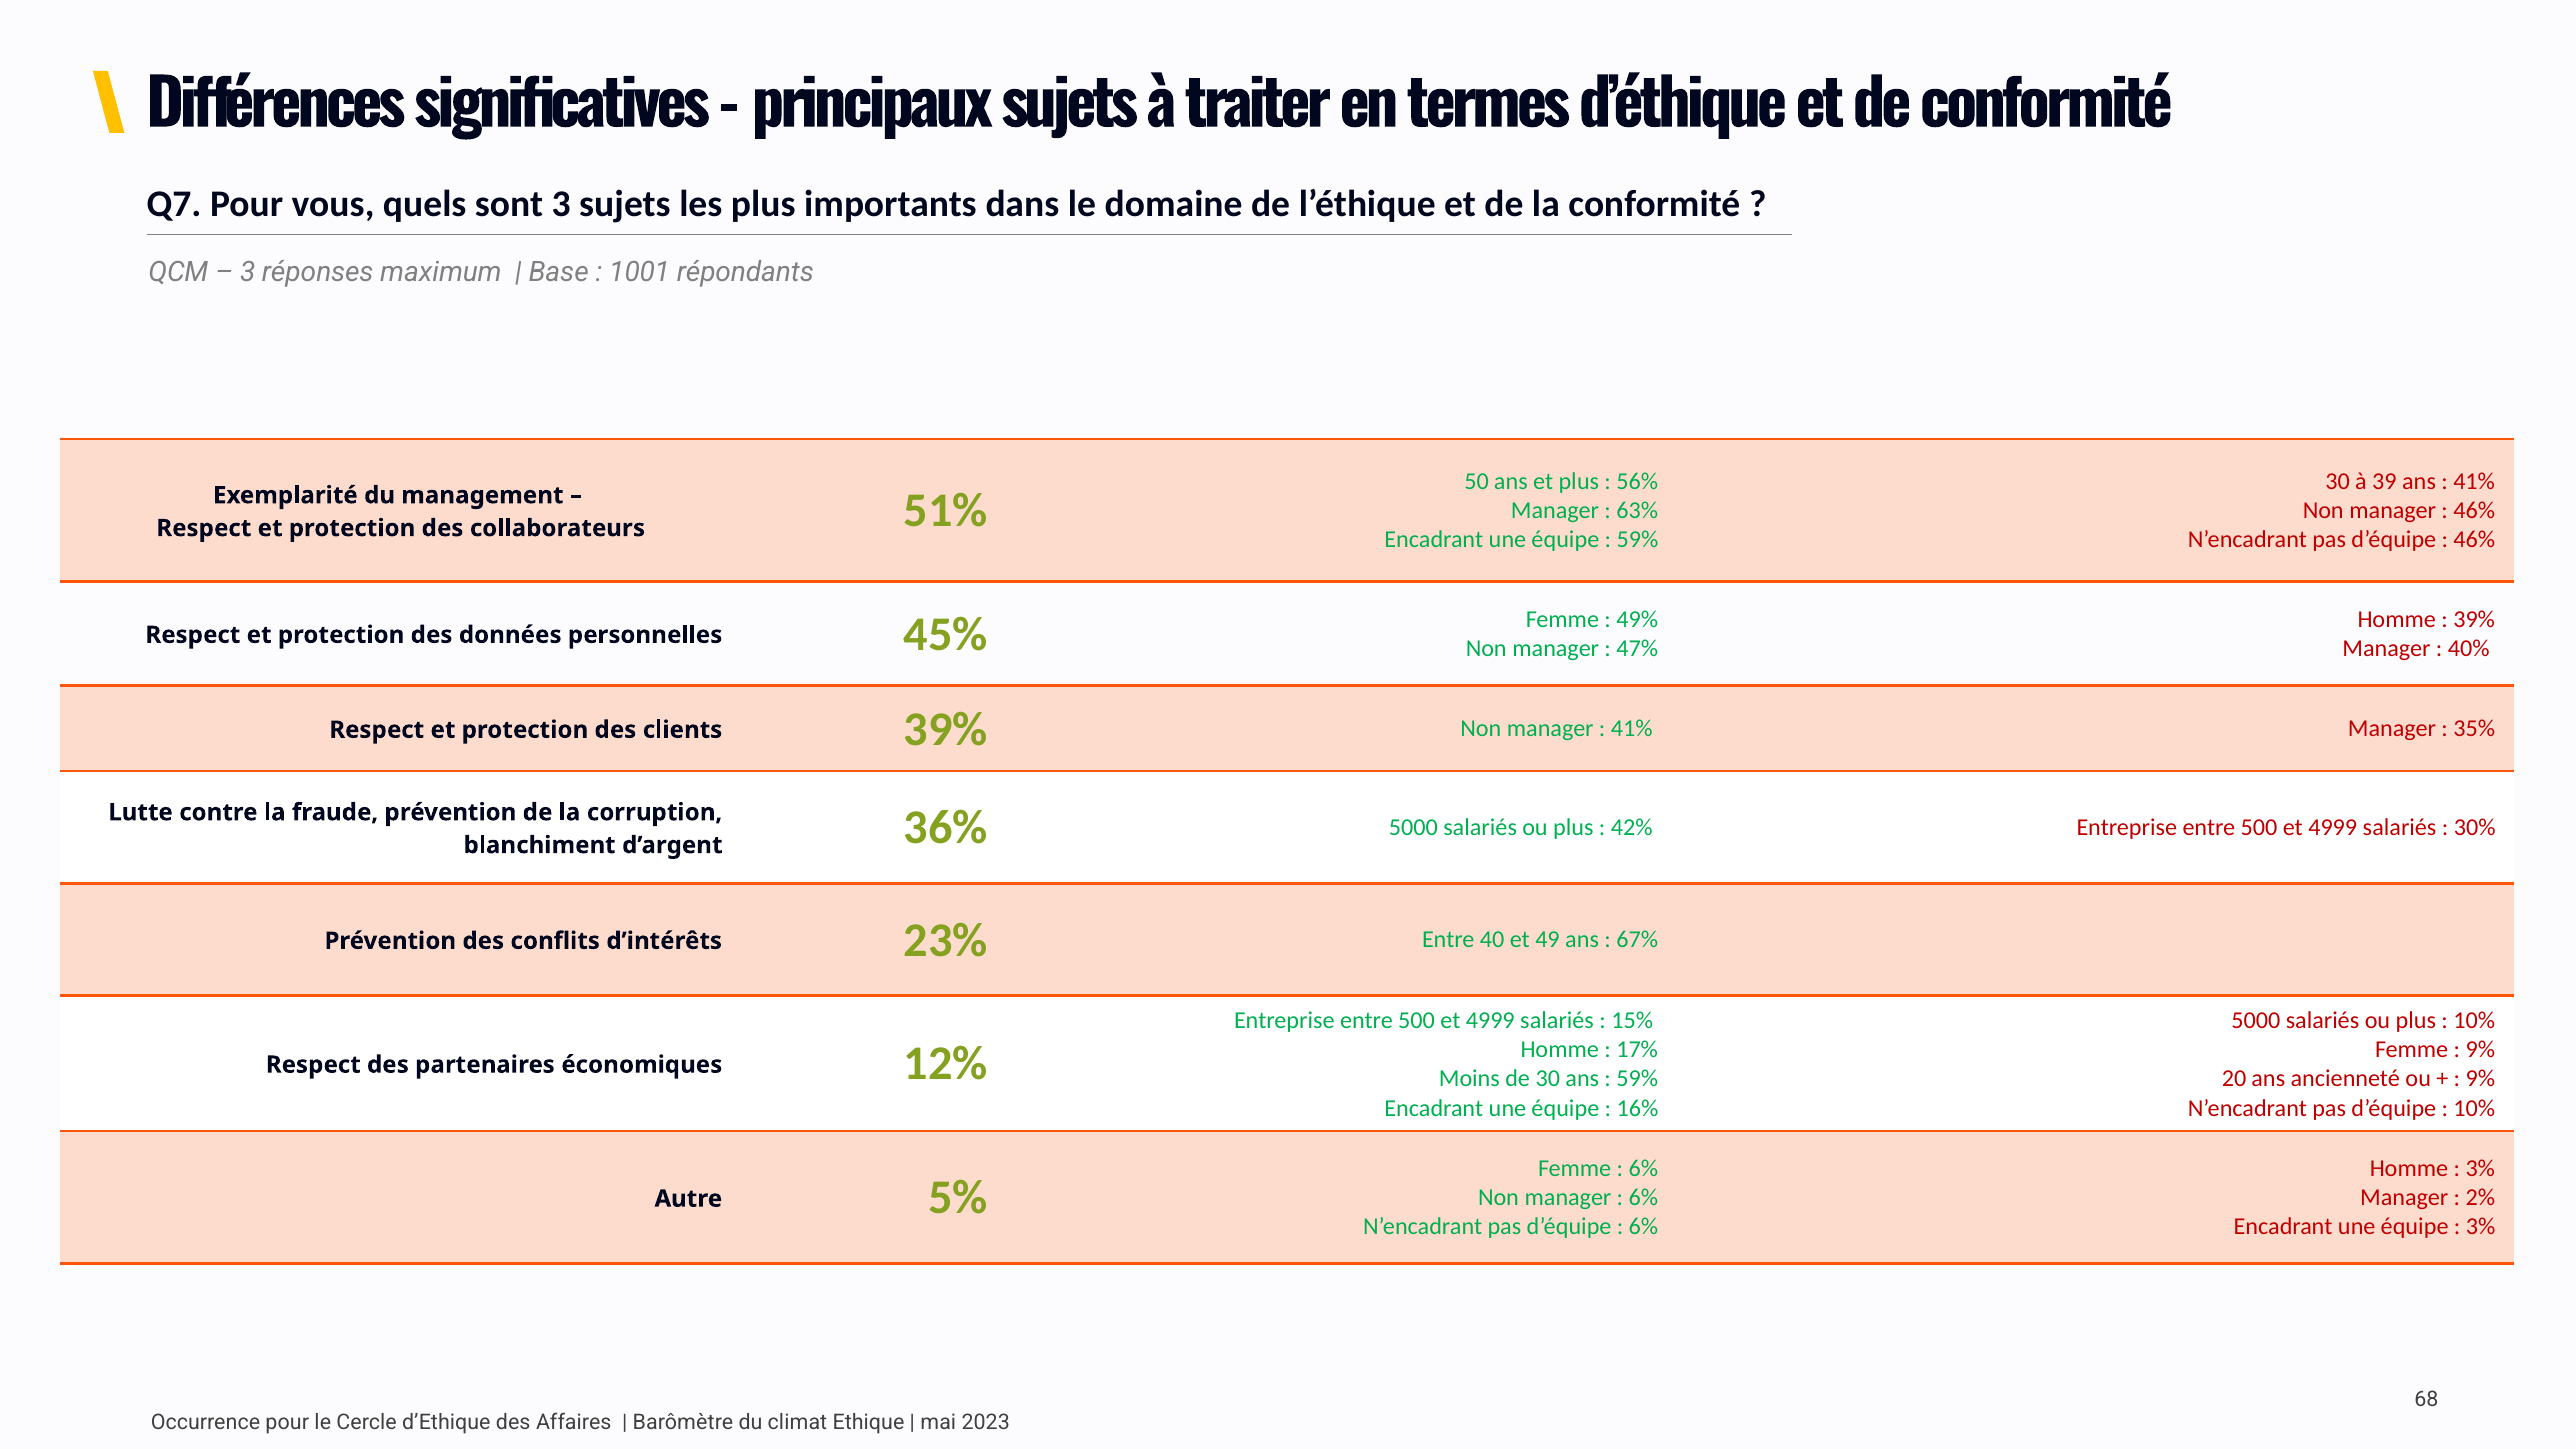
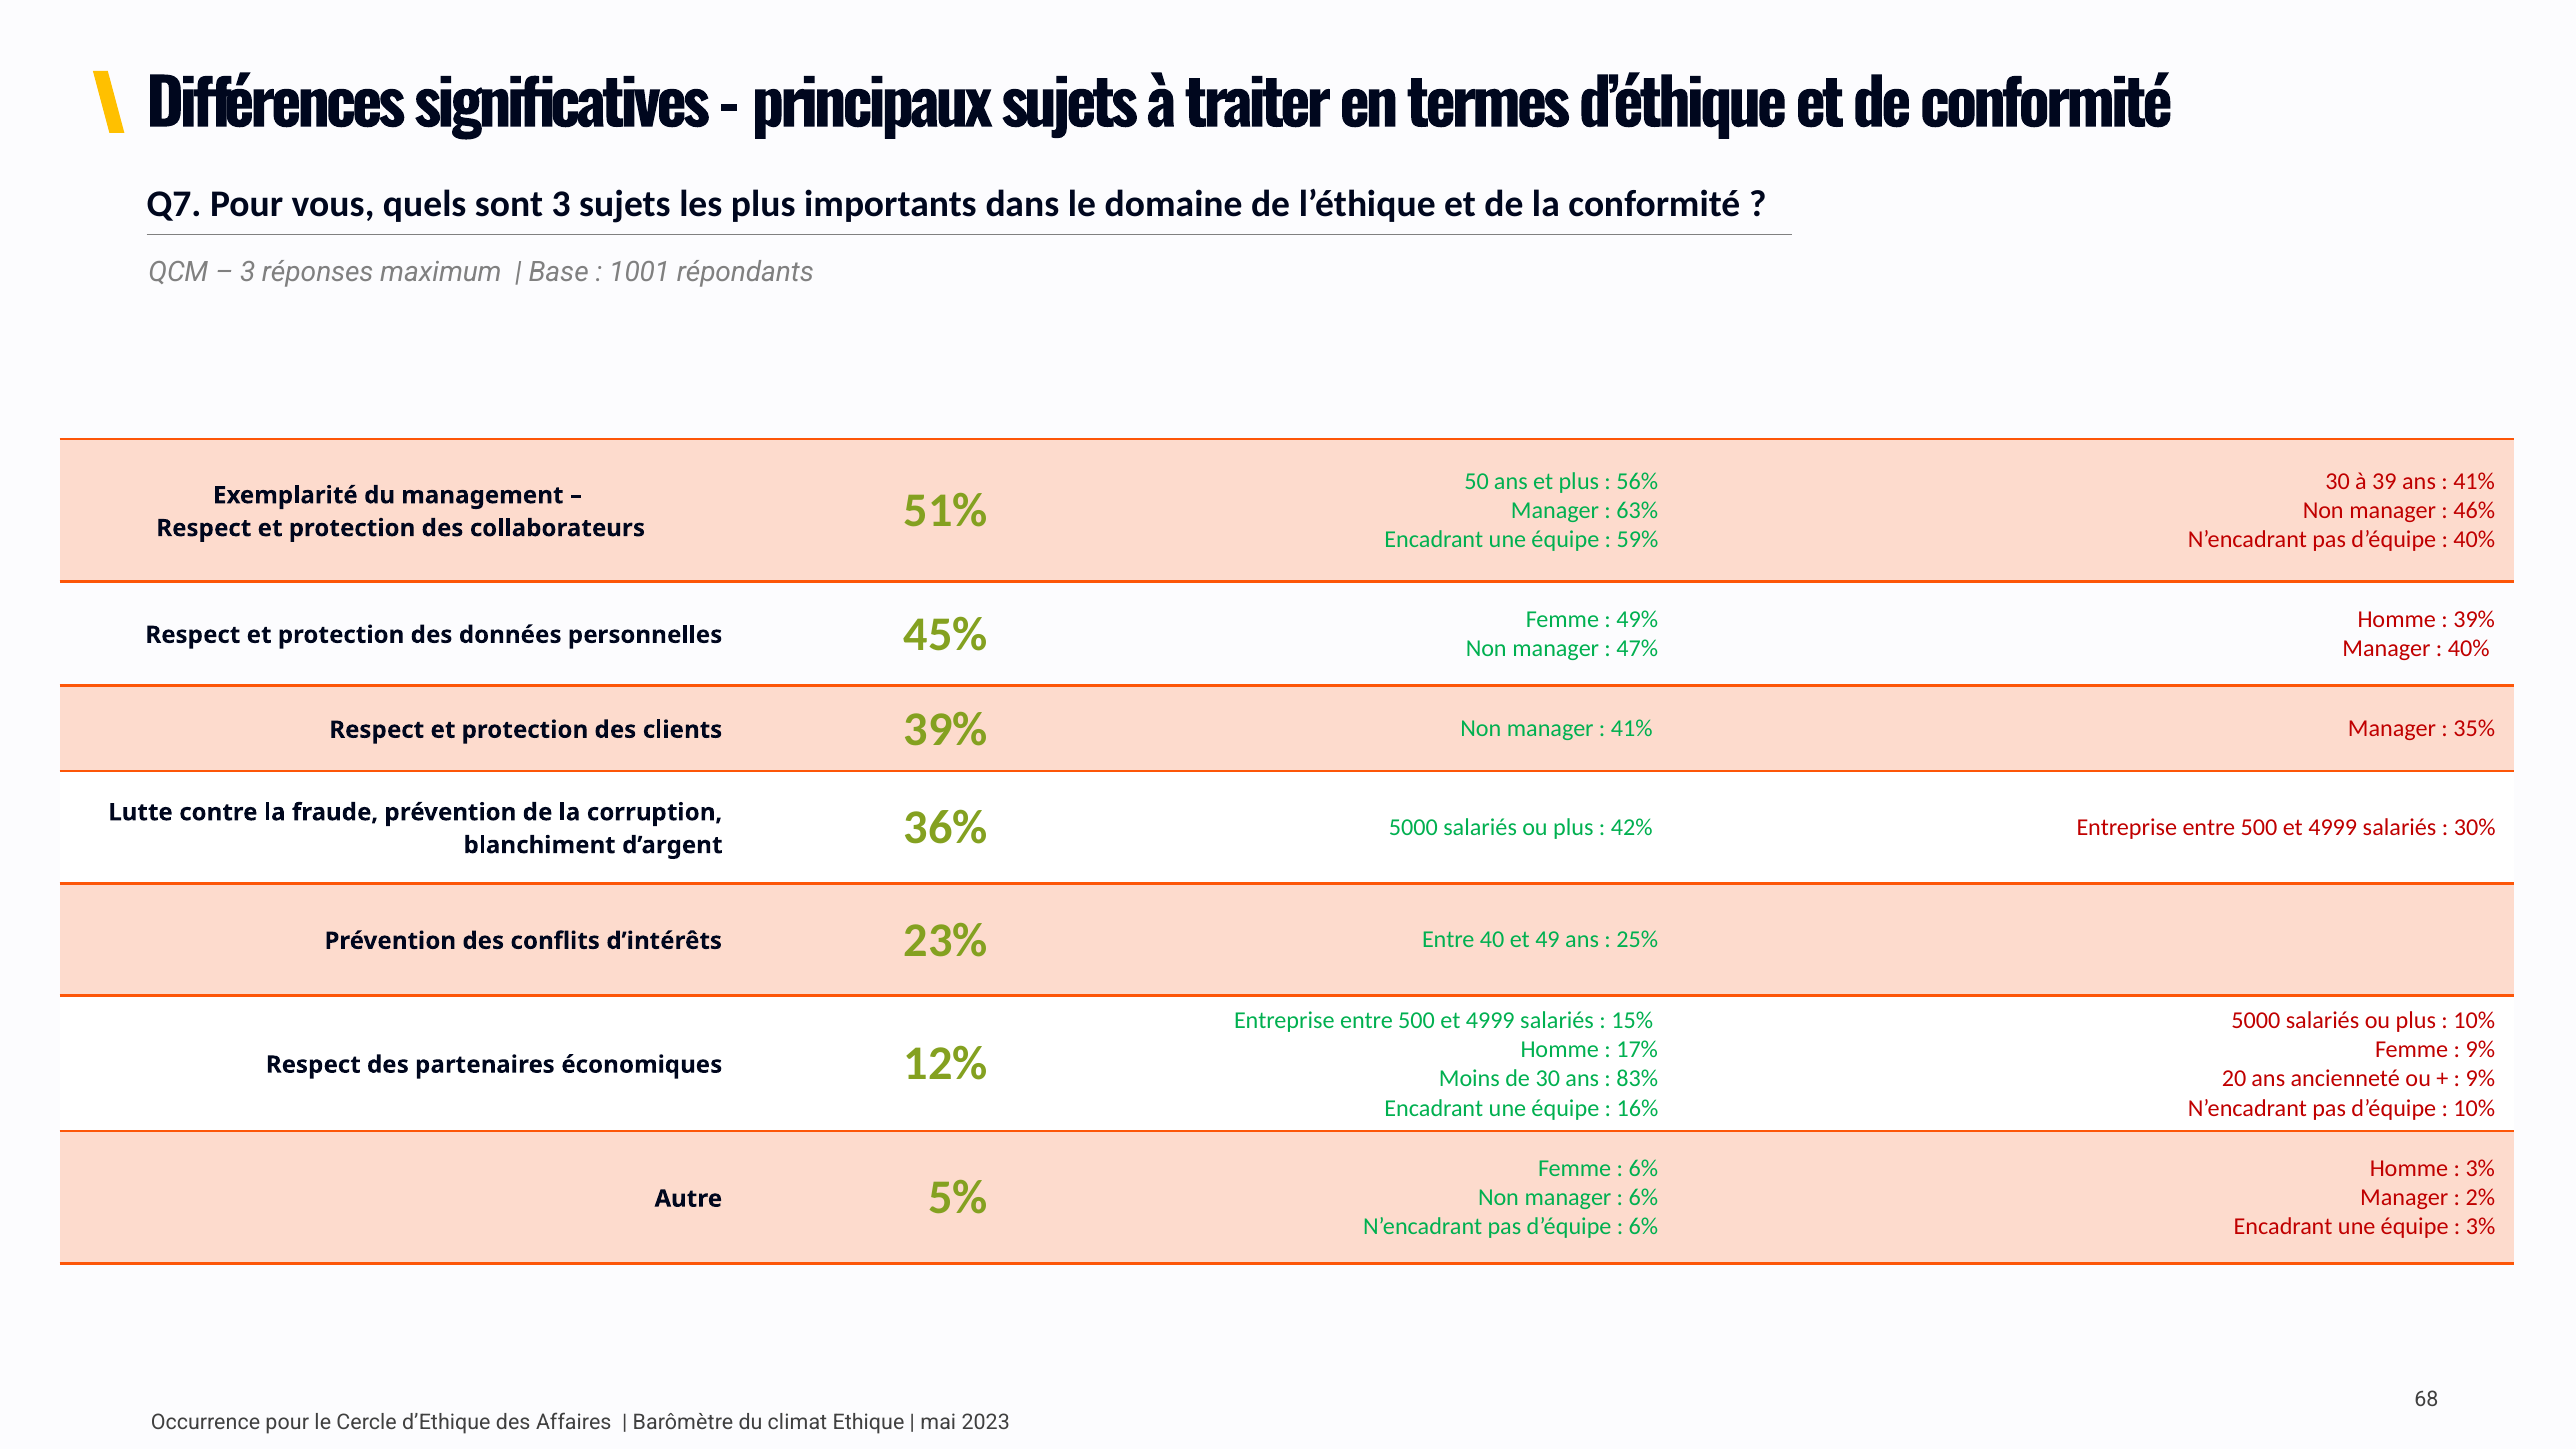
46% at (2474, 540): 46% -> 40%
67%: 67% -> 25%
59% at (1637, 1079): 59% -> 83%
